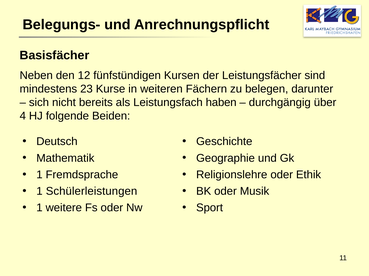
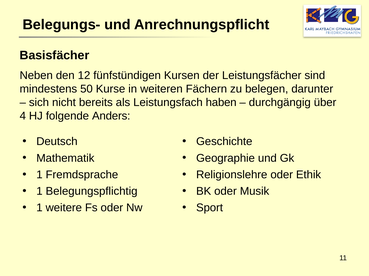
23: 23 -> 50
Beiden: Beiden -> Anders
Schülerleistungen: Schülerleistungen -> Belegungspflichtig
